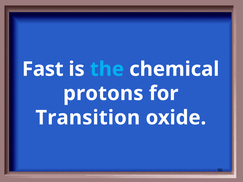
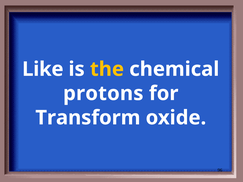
Fast: Fast -> Like
the colour: light blue -> yellow
Transition: Transition -> Transform
